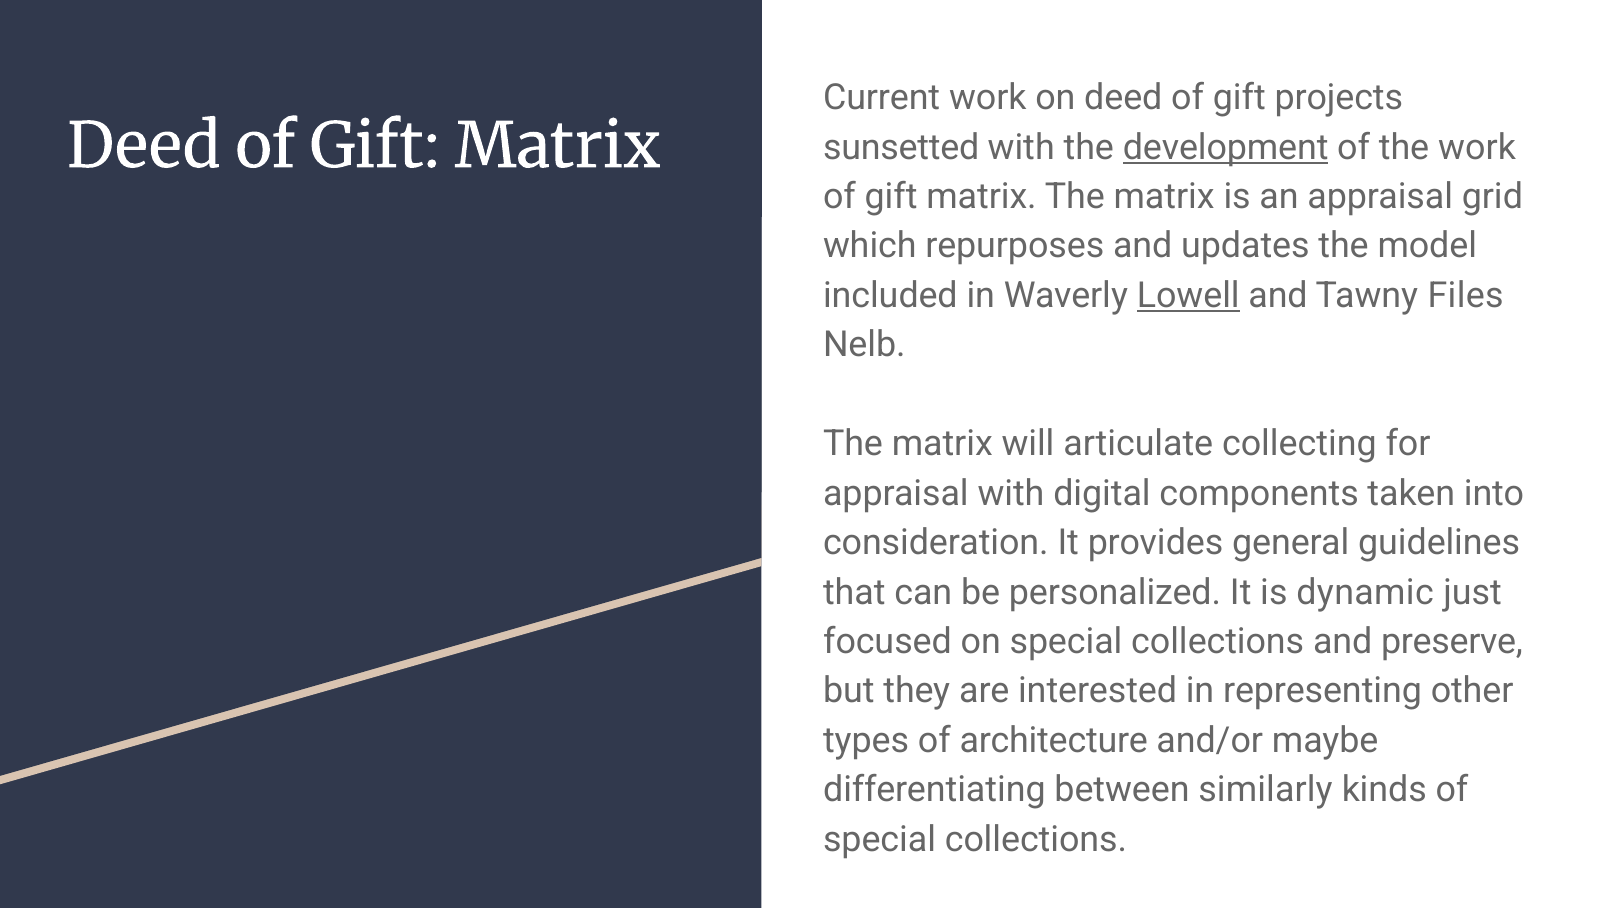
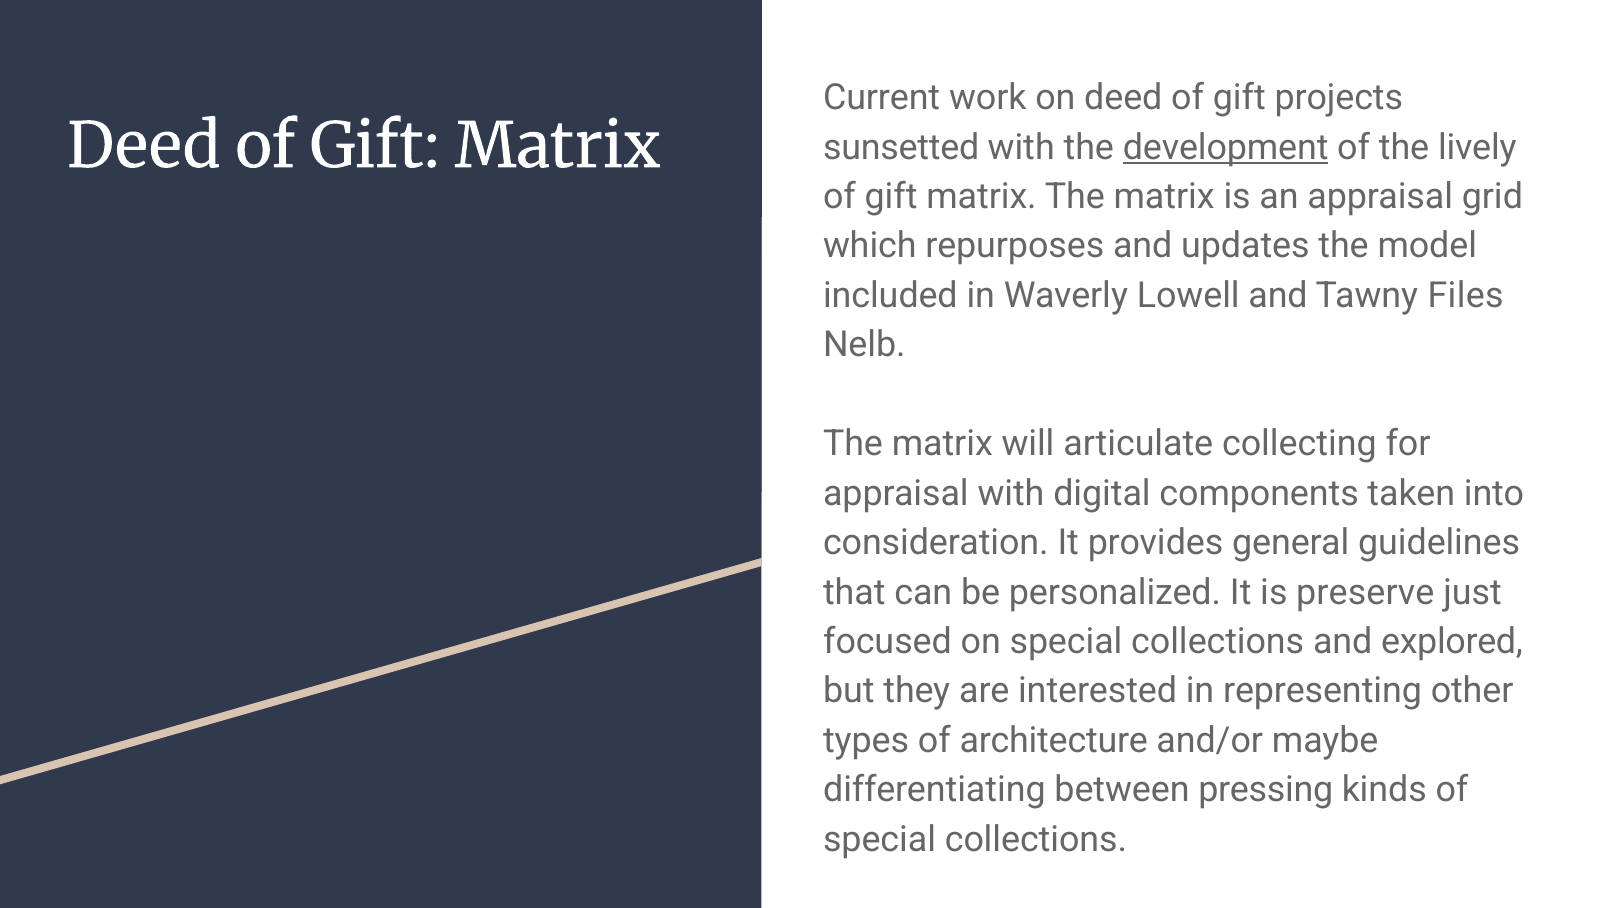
the work: work -> lively
Lowell underline: present -> none
dynamic: dynamic -> preserve
preserve: preserve -> explored
similarly: similarly -> pressing
